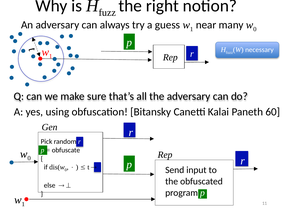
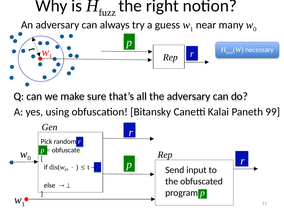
60: 60 -> 99
